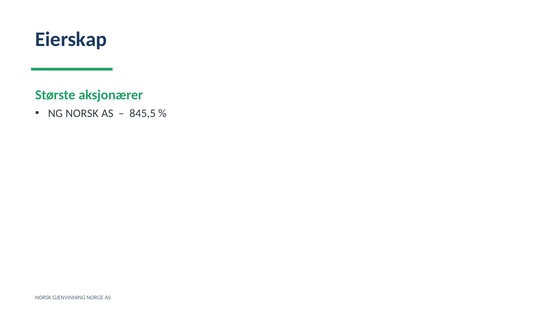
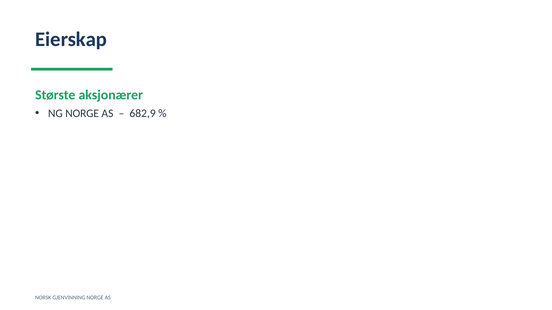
NG NORSK: NORSK -> NORGE
845,5: 845,5 -> 682,9
